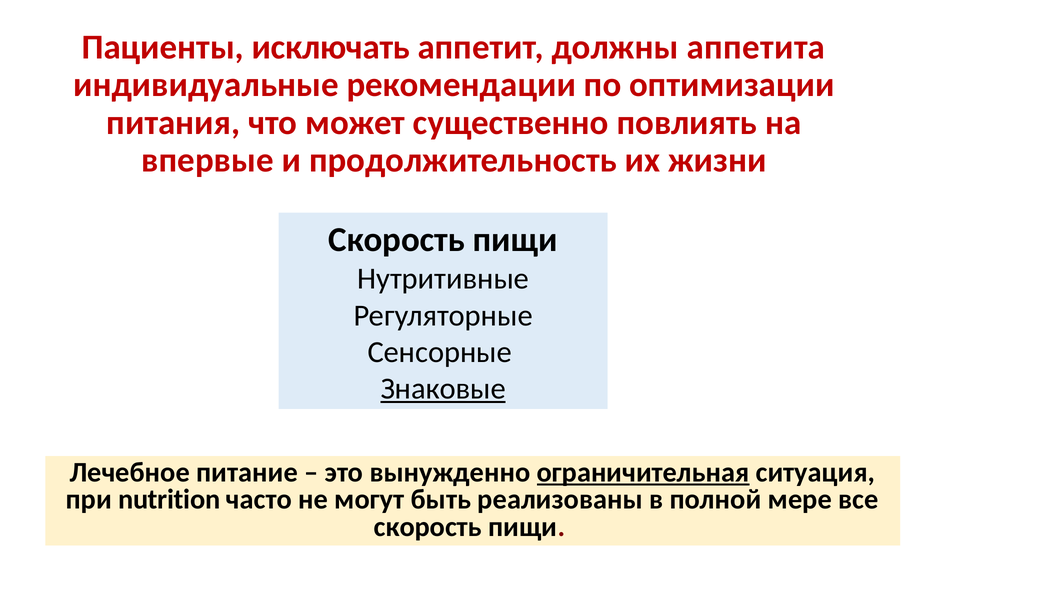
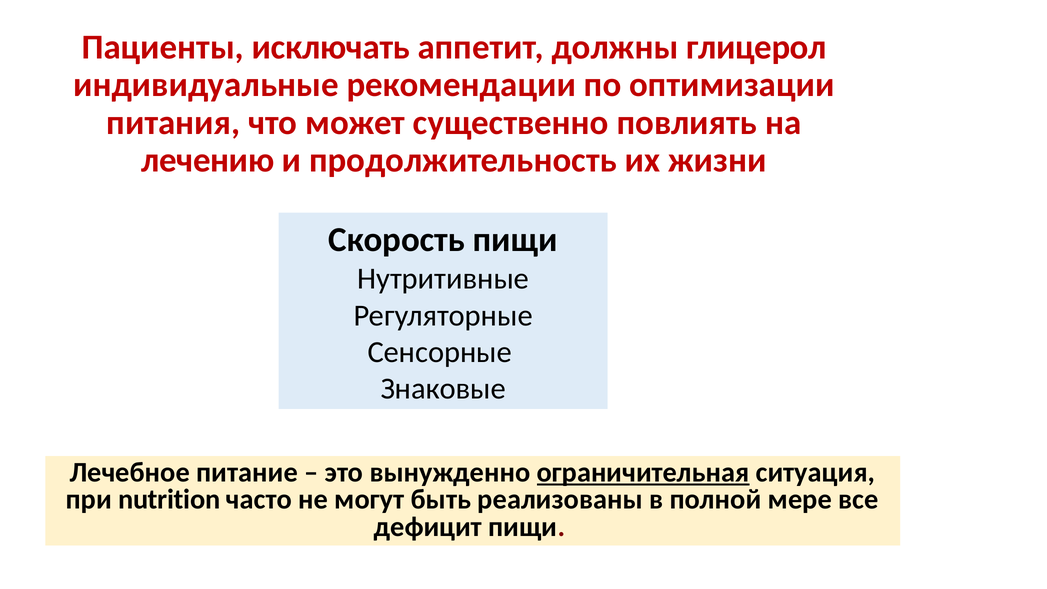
аппетита: аппетита -> глицерол
впервые: впервые -> лечению
Знаковые underline: present -> none
скорость at (428, 527): скорость -> дефицит
